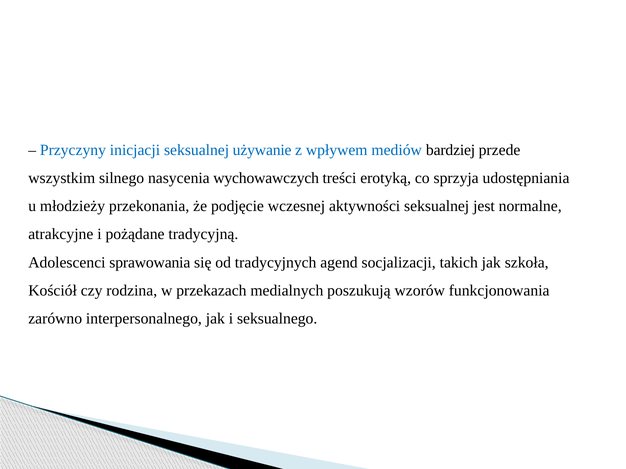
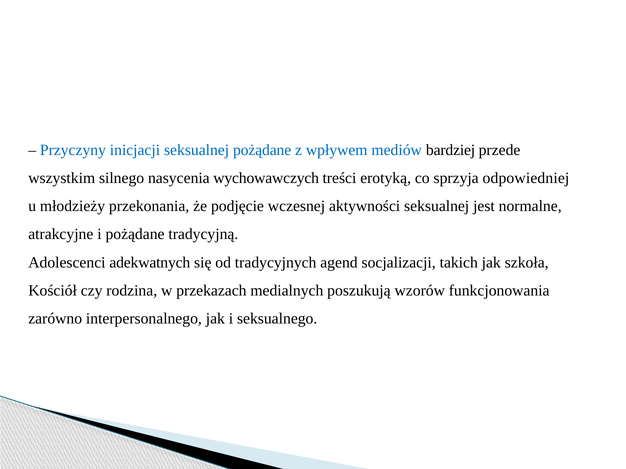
seksualnej używanie: używanie -> pożądane
udostępniania: udostępniania -> odpowiedniej
sprawowania: sprawowania -> adekwatnych
